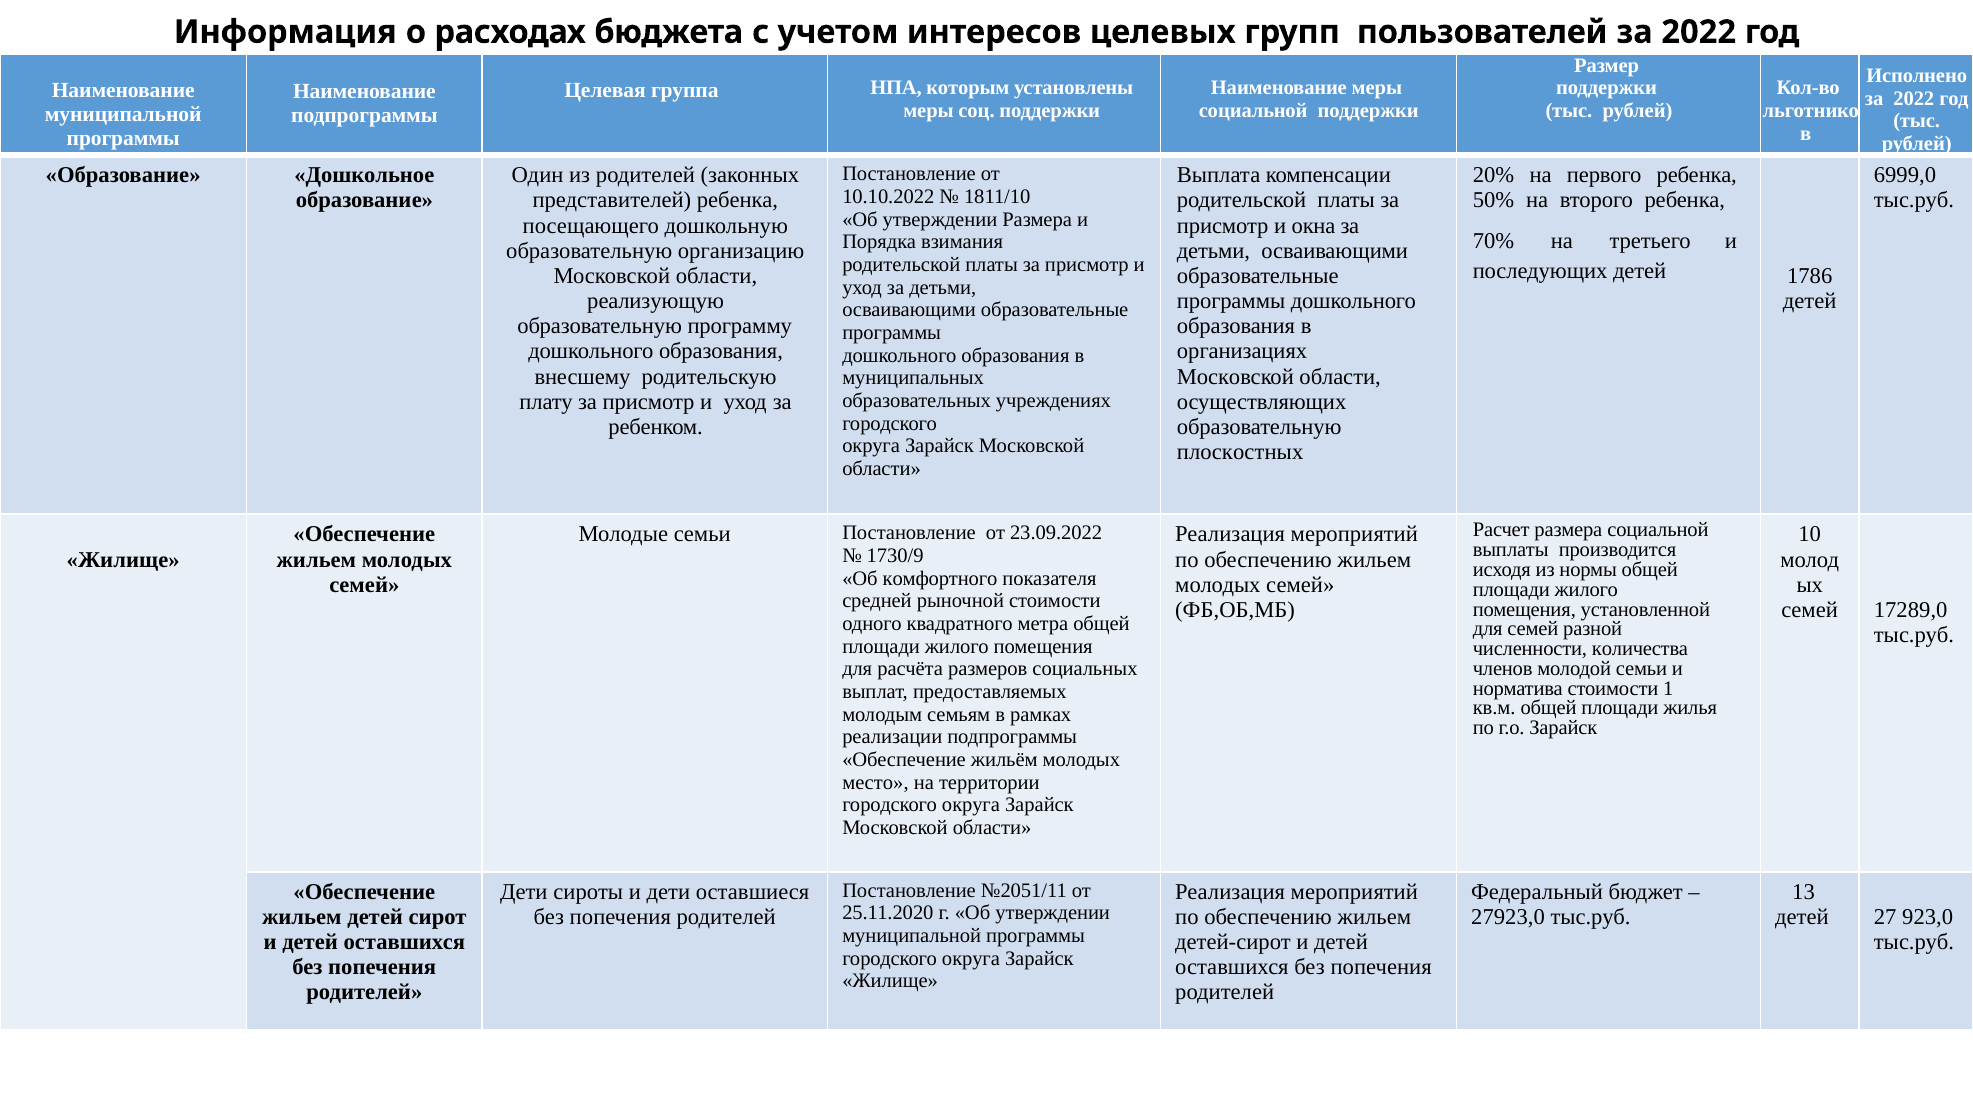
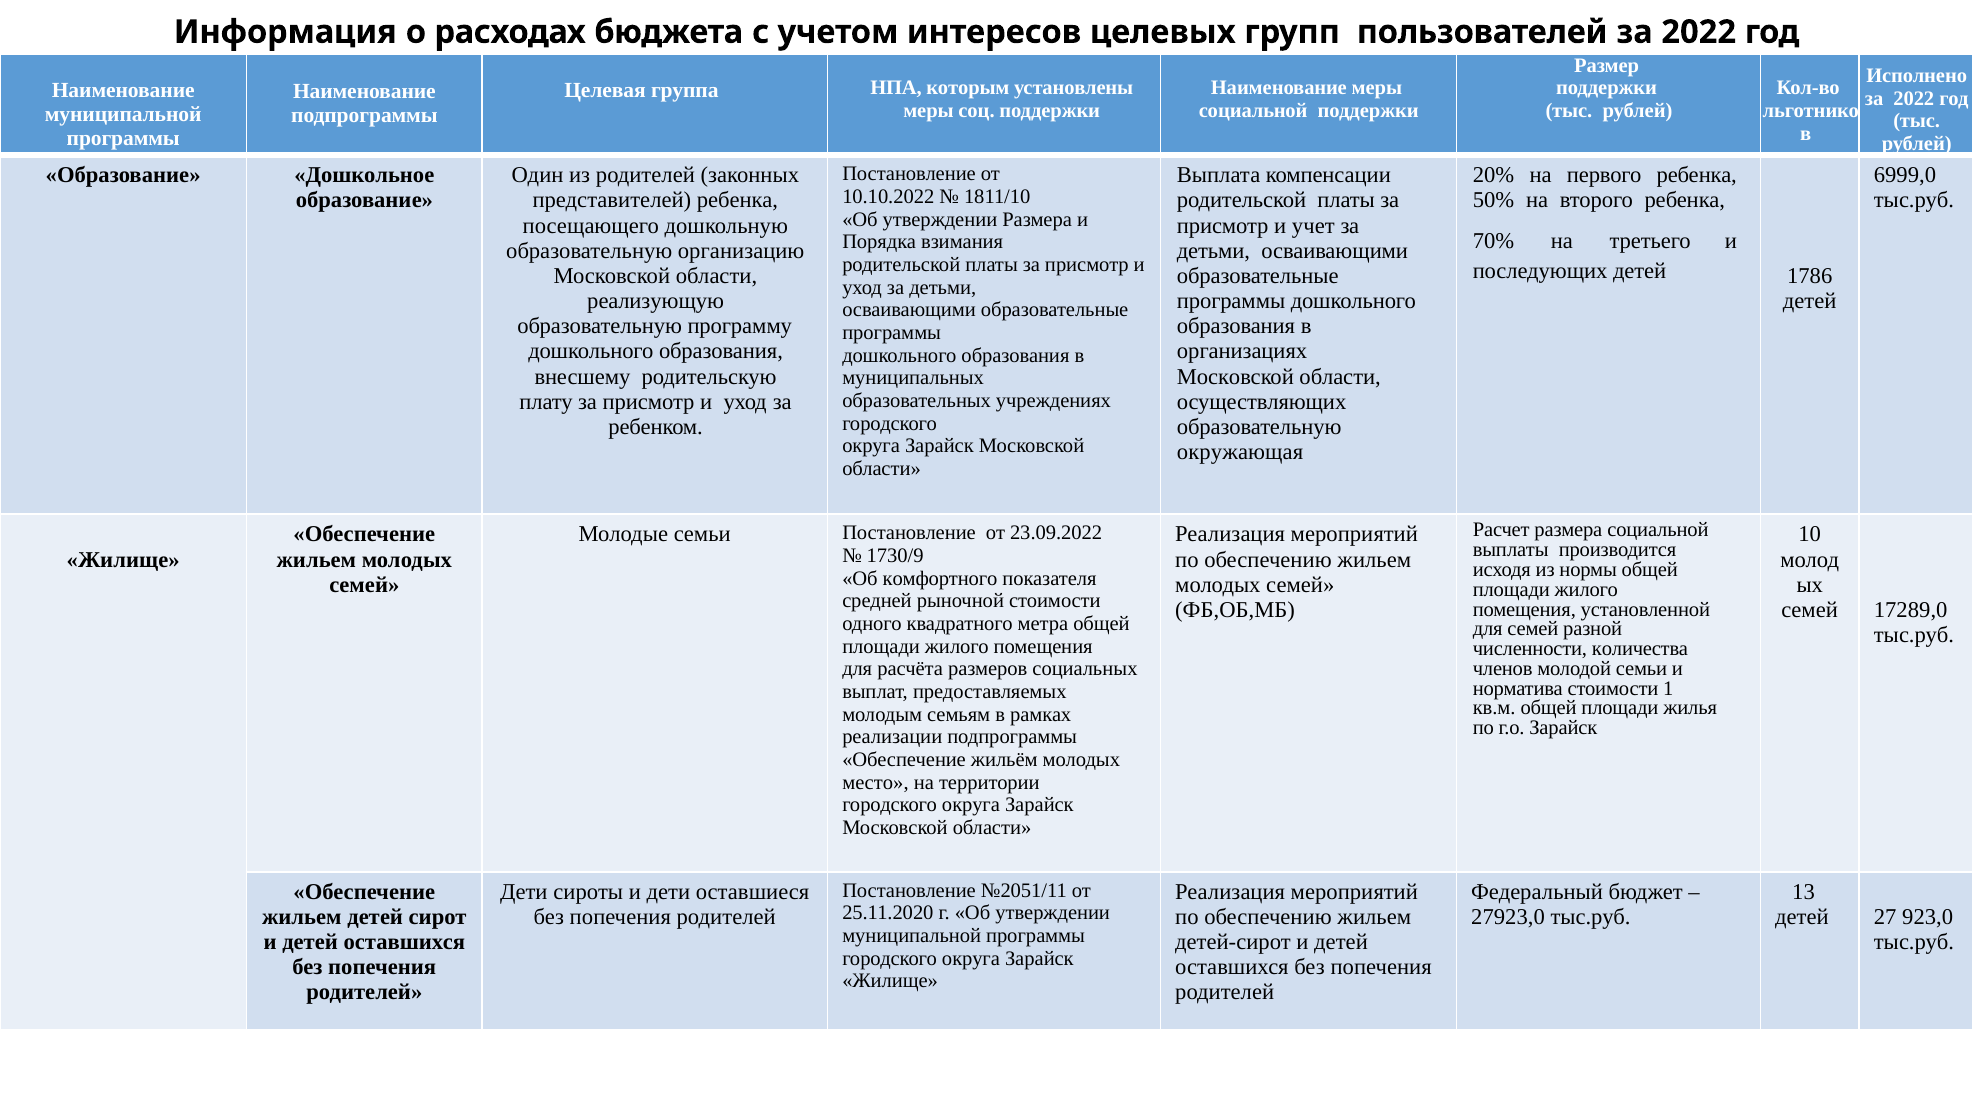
окна: окна -> учет
плоскостных: плоскостных -> окружающая
